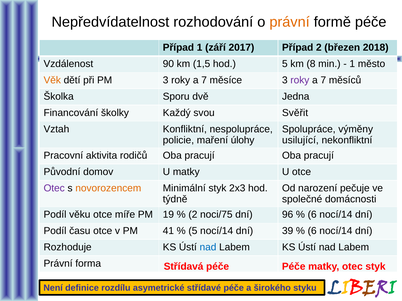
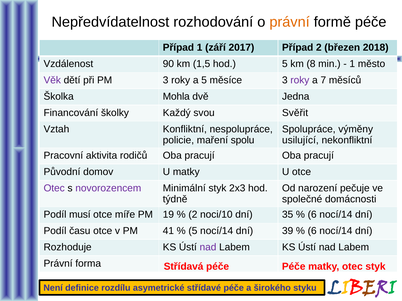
Věk colour: orange -> purple
7 at (204, 80): 7 -> 5
Sporu: Sporu -> Mohla
úlohy: úlohy -> spolu
novorozencem colour: orange -> purple
věku: věku -> musí
noci/75: noci/75 -> noci/10
96: 96 -> 35
nad at (208, 248) colour: blue -> purple
